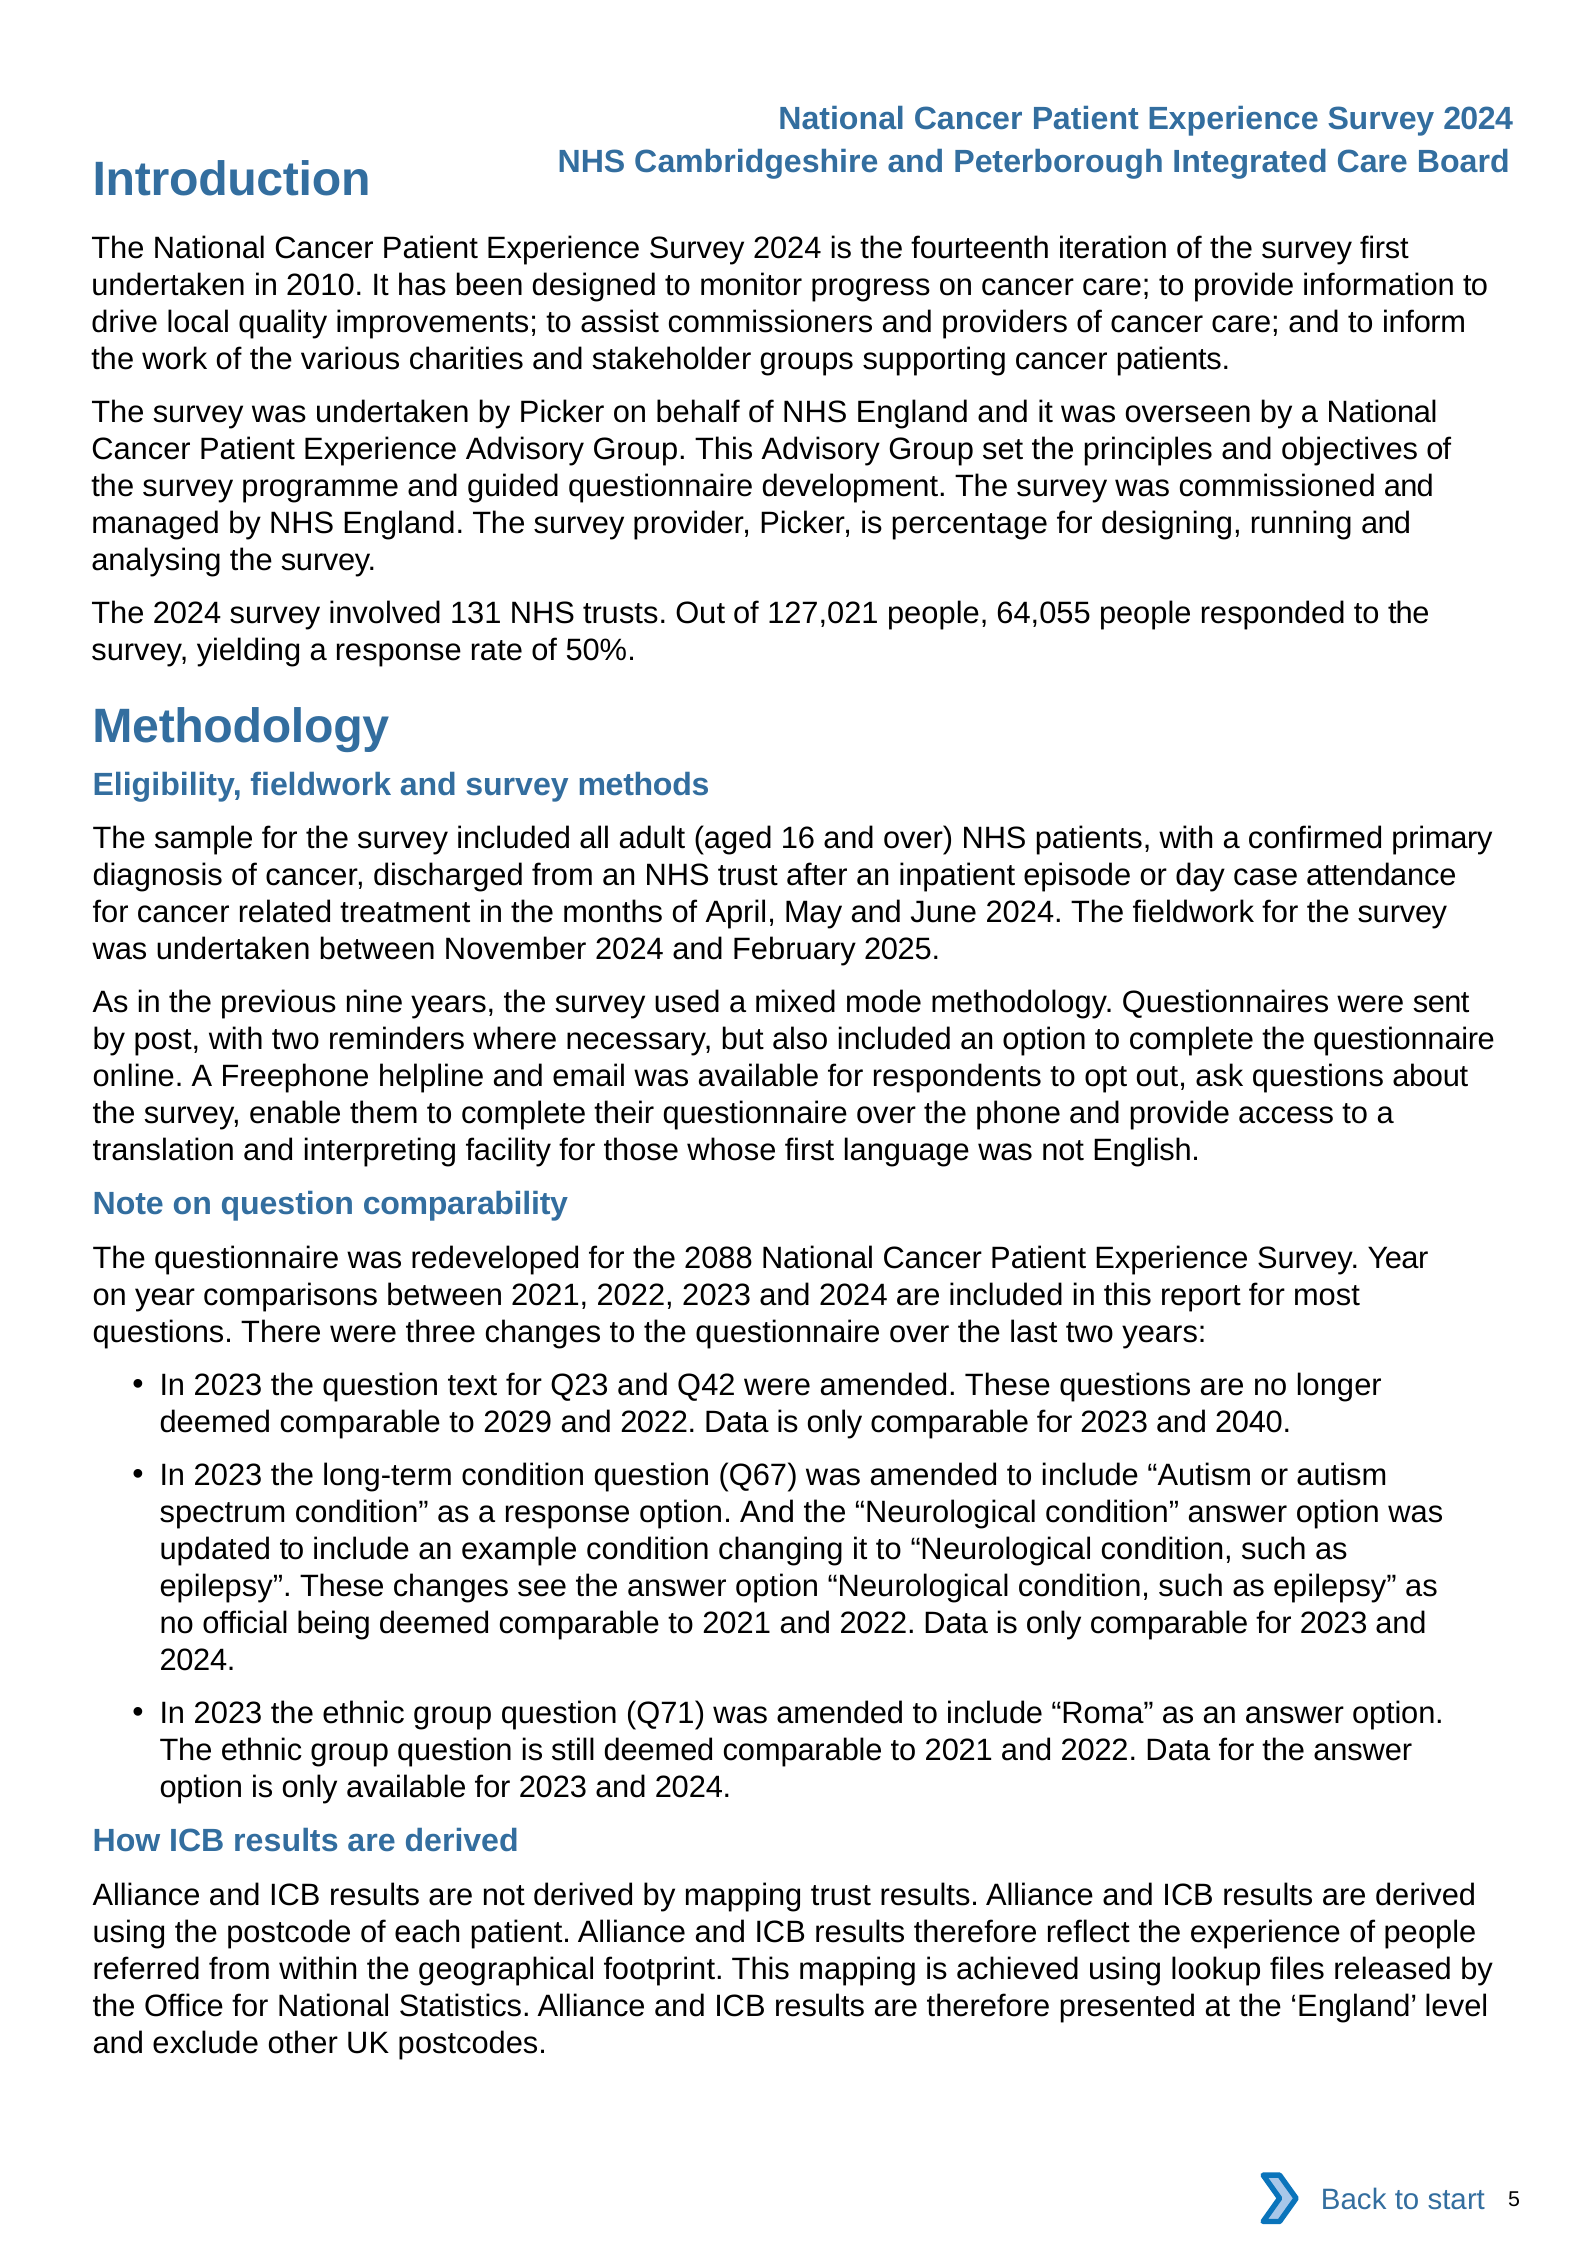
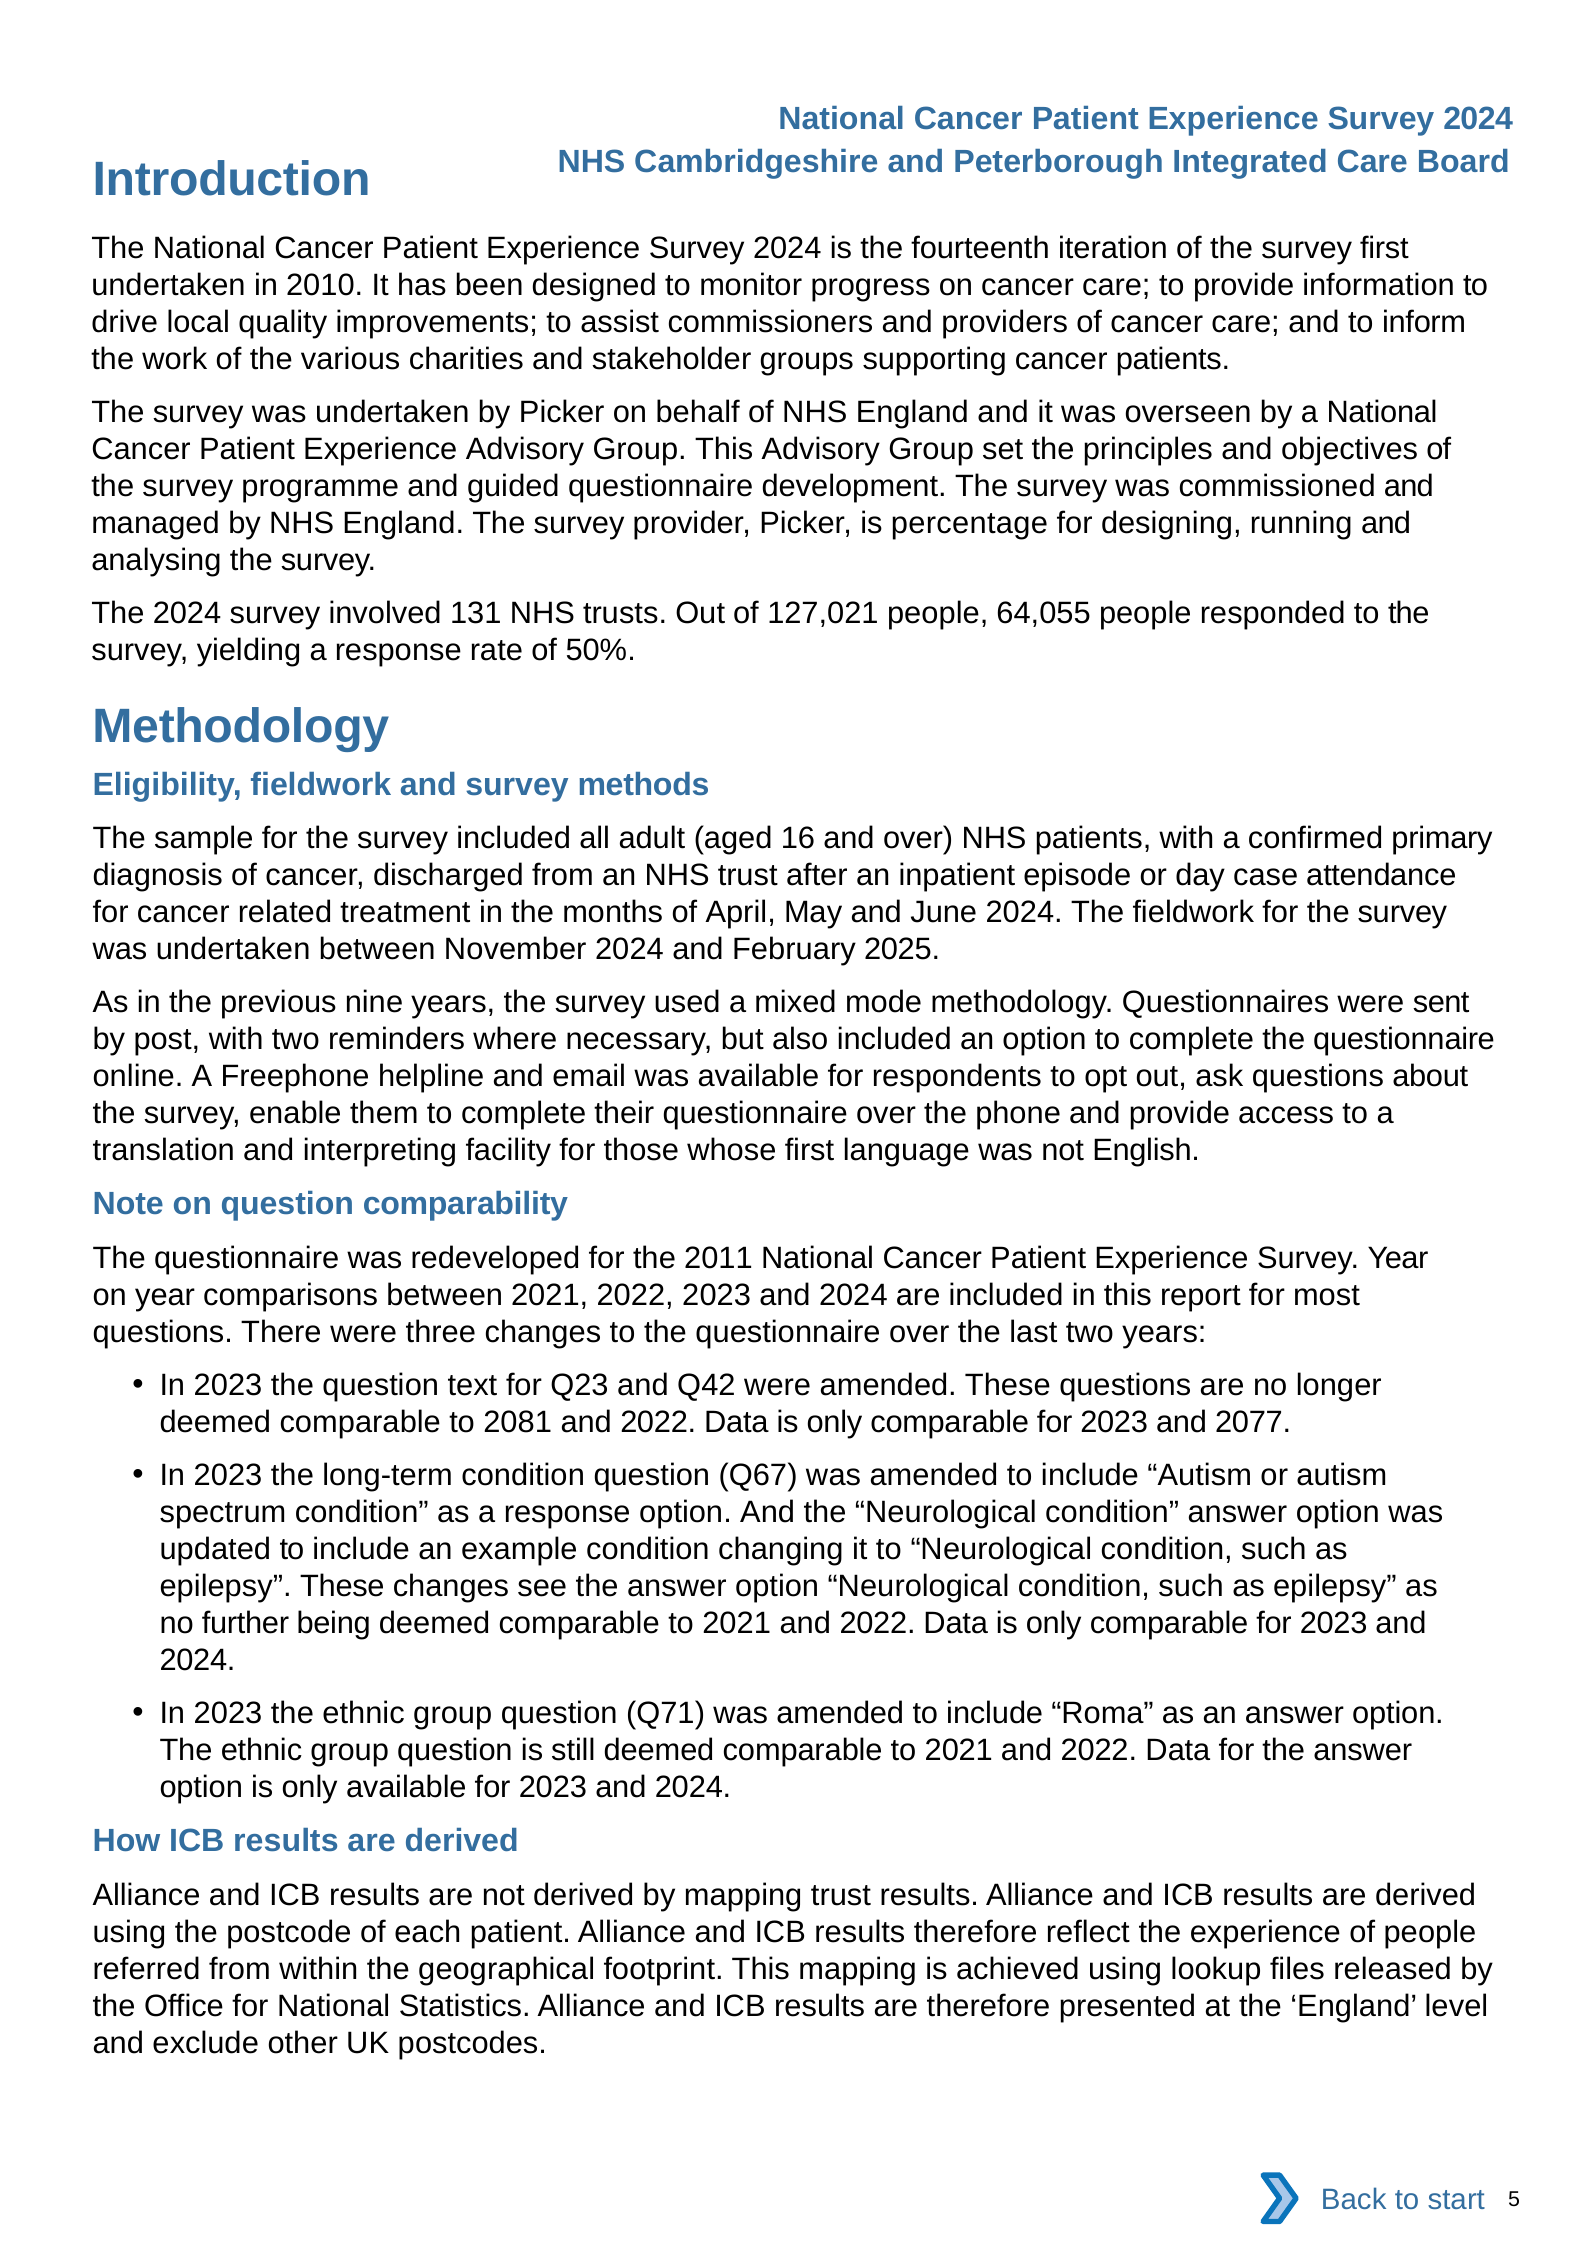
2088: 2088 -> 2011
2029: 2029 -> 2081
2040: 2040 -> 2077
official: official -> further
